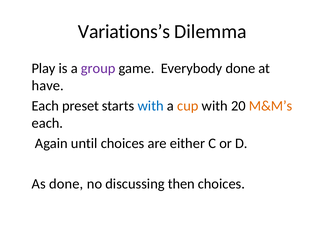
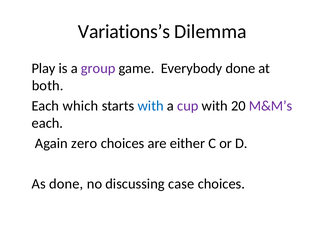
have: have -> both
preset: preset -> which
cup colour: orange -> purple
M&M’s colour: orange -> purple
until: until -> zero
then: then -> case
